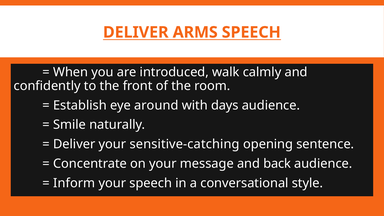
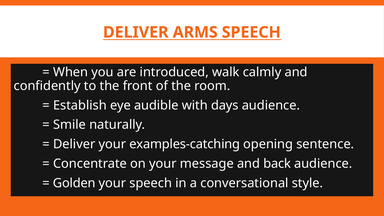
around: around -> audible
sensitive-catching: sensitive-catching -> examples-catching
Inform: Inform -> Golden
